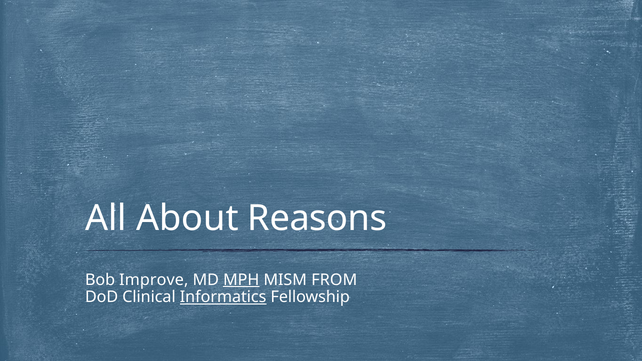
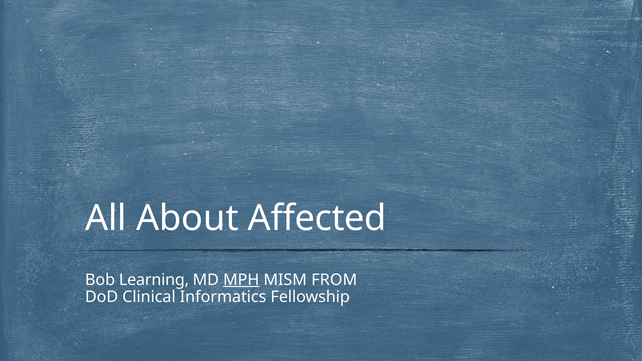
Reasons: Reasons -> Affected
Improve: Improve -> Learning
Informatics underline: present -> none
